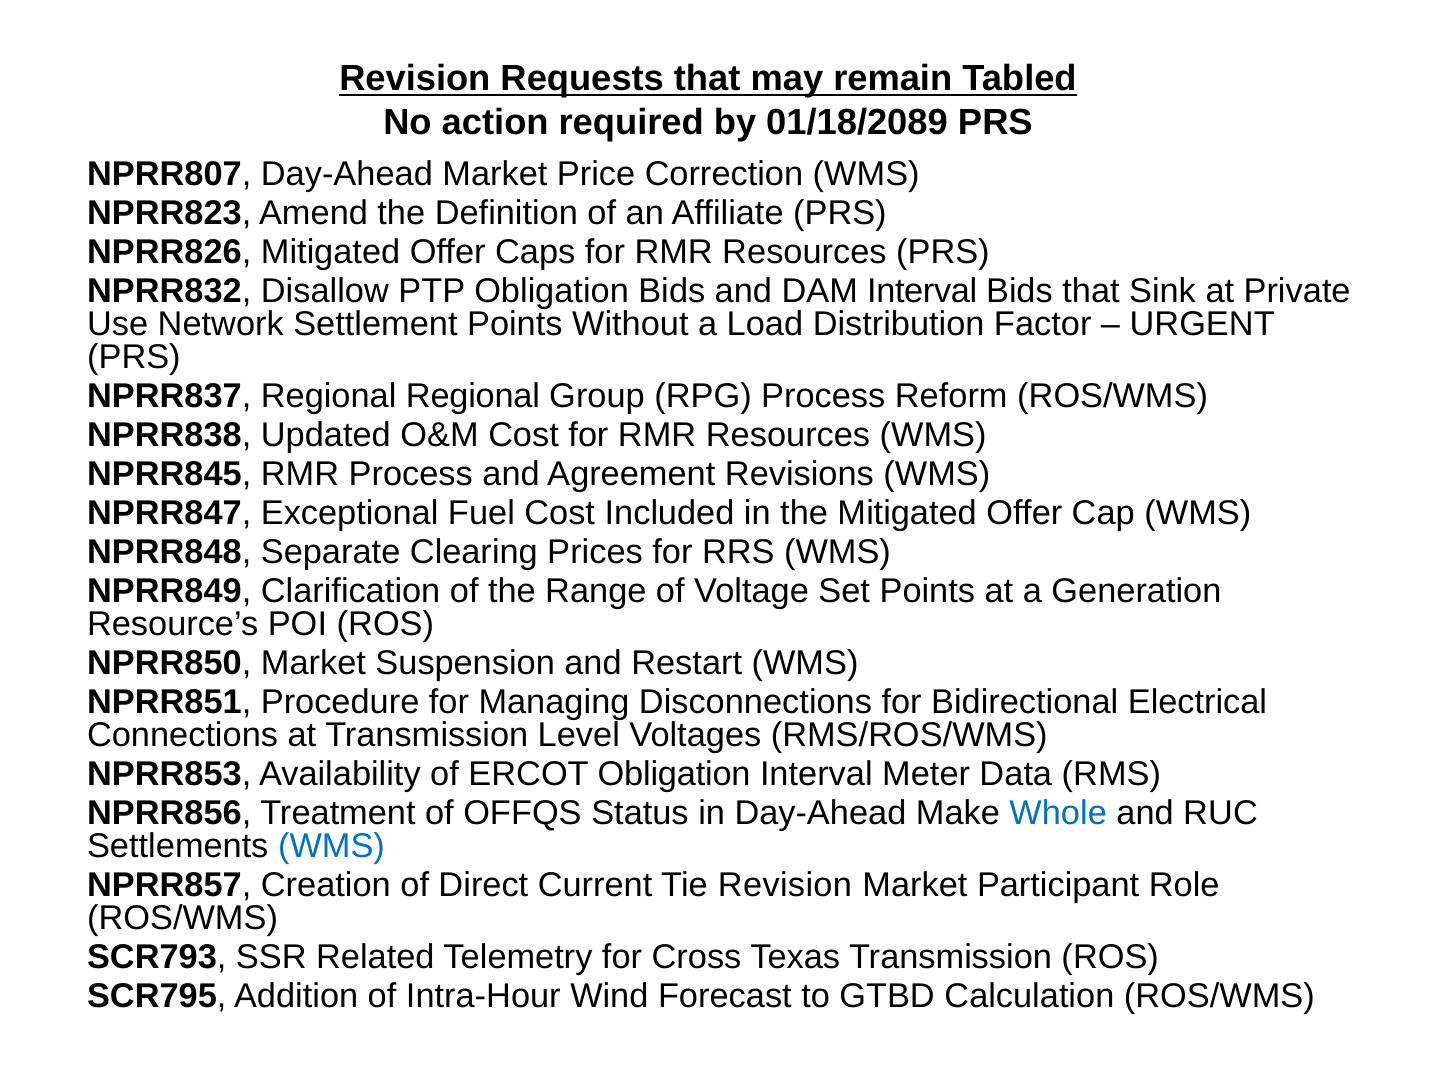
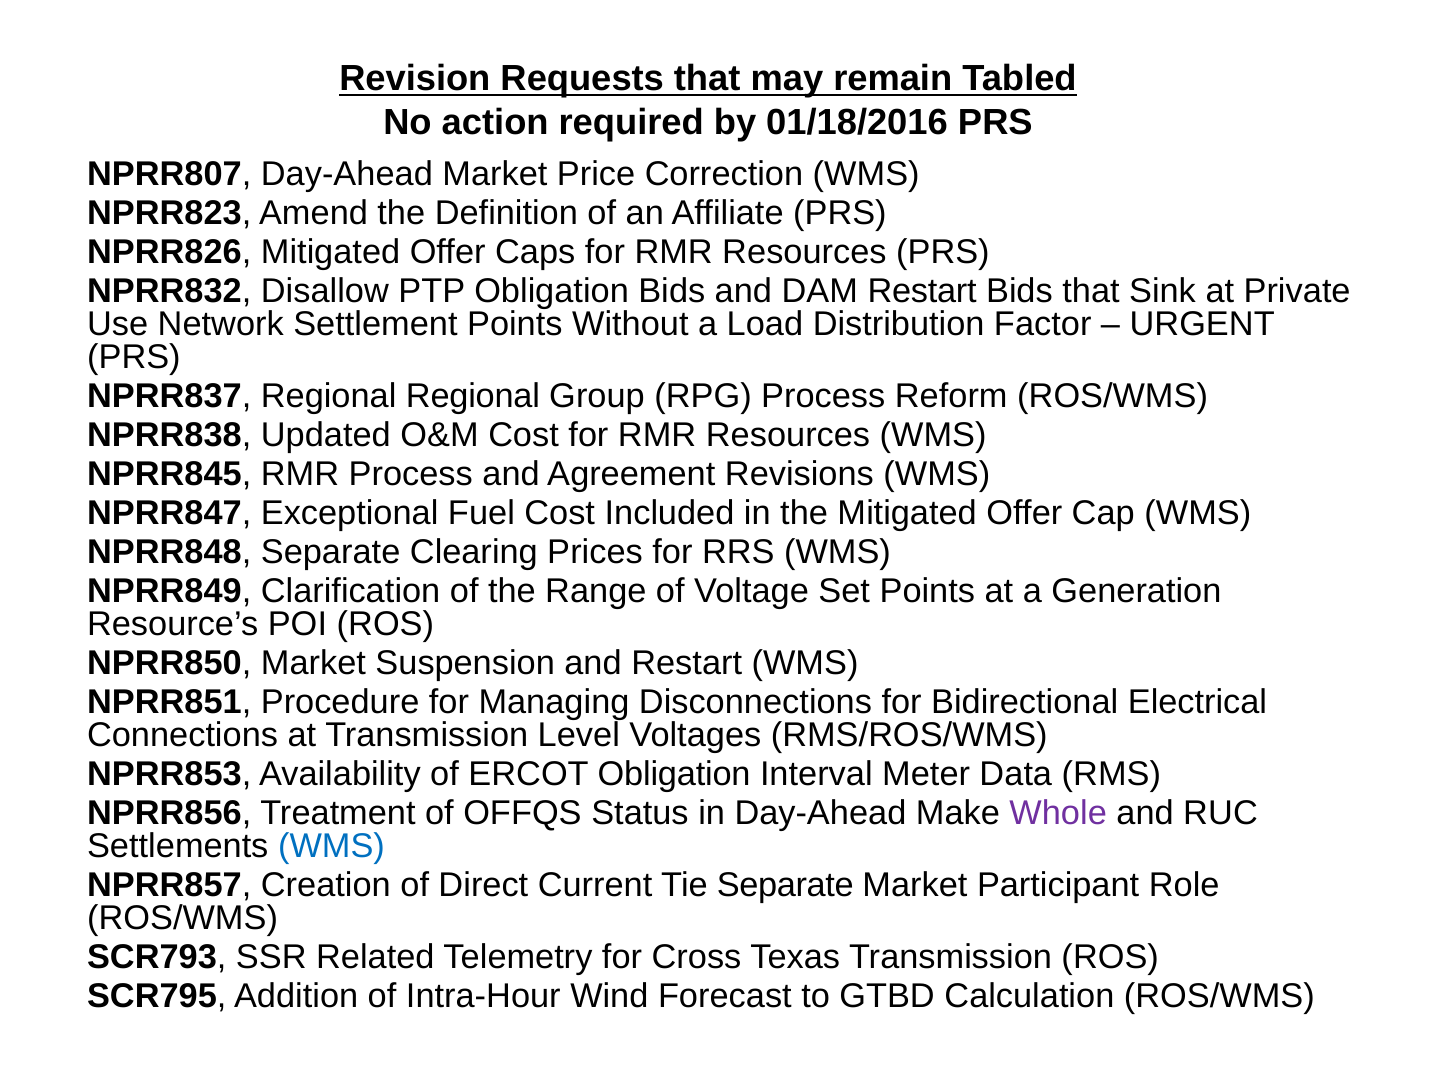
01/18/2089: 01/18/2089 -> 01/18/2016
DAM Interval: Interval -> Restart
Whole colour: blue -> purple
Tie Revision: Revision -> Separate
